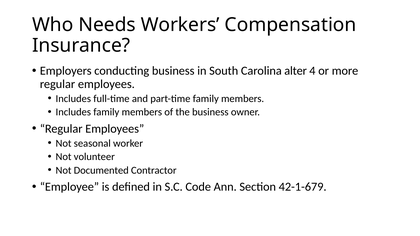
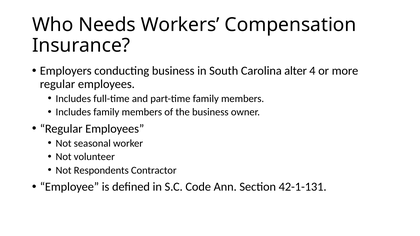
Documented: Documented -> Respondents
42-1-679: 42-1-679 -> 42-1-131
